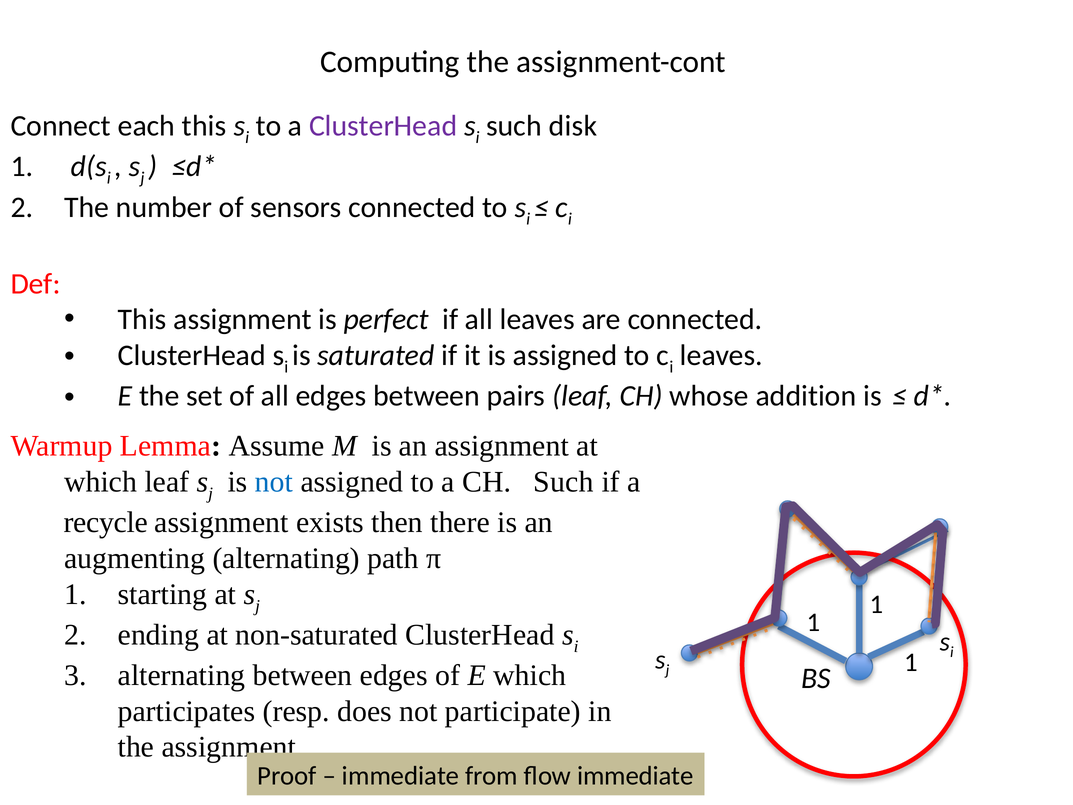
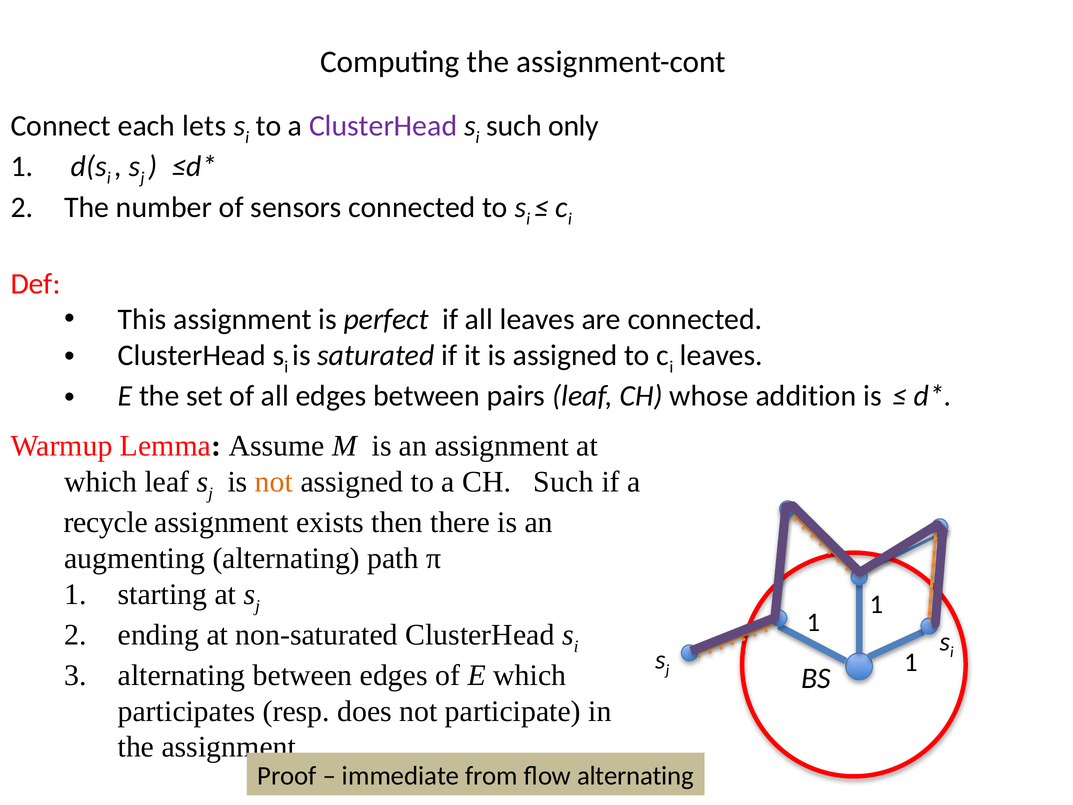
each this: this -> lets
disk: disk -> only
not at (274, 482) colour: blue -> orange
flow immediate: immediate -> alternating
